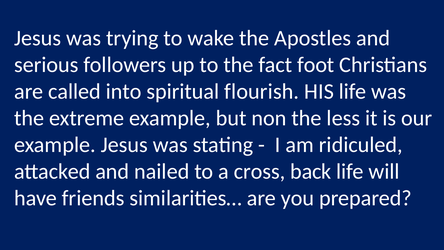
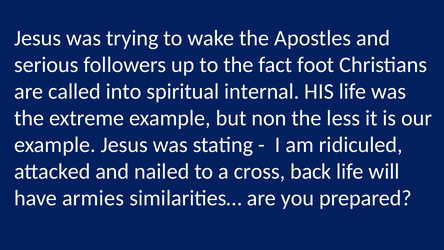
flourish: flourish -> internal
friends: friends -> armies
